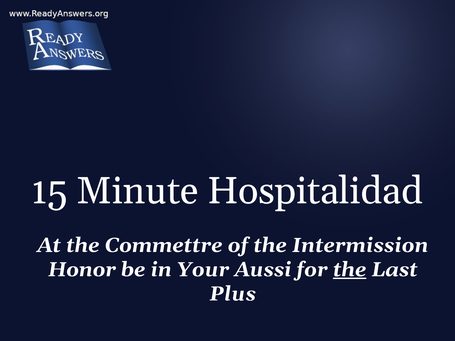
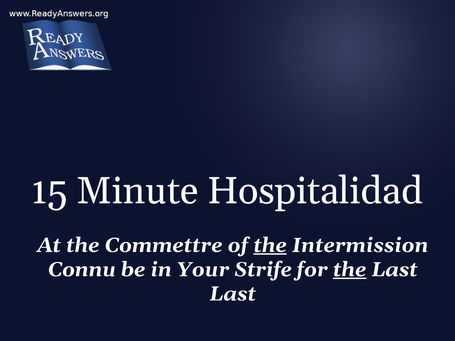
the at (270, 245) underline: none -> present
Honor: Honor -> Connu
Aussi: Aussi -> Strife
Plus at (233, 294): Plus -> Last
